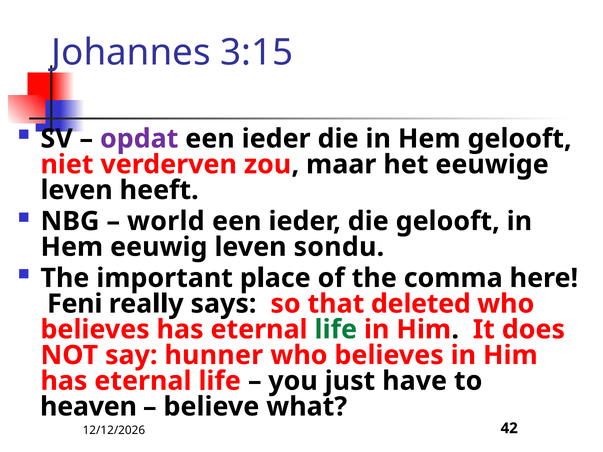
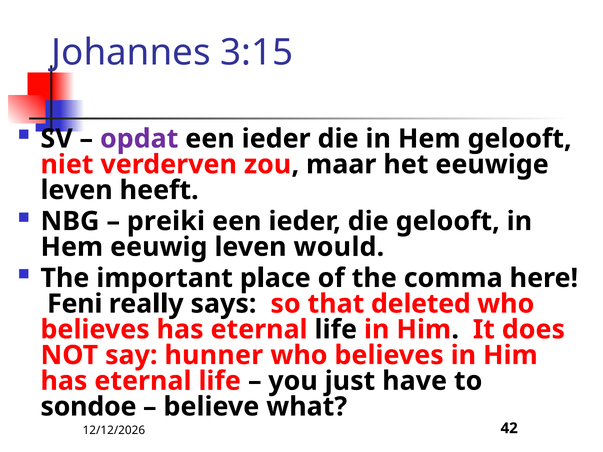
world: world -> preiki
sondu: sondu -> would
life at (336, 330) colour: green -> black
heaven: heaven -> sondoe
